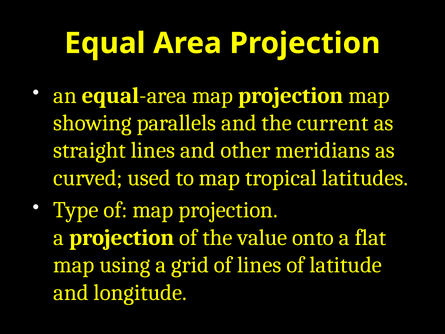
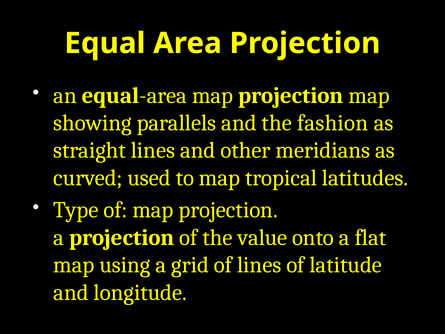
current: current -> fashion
